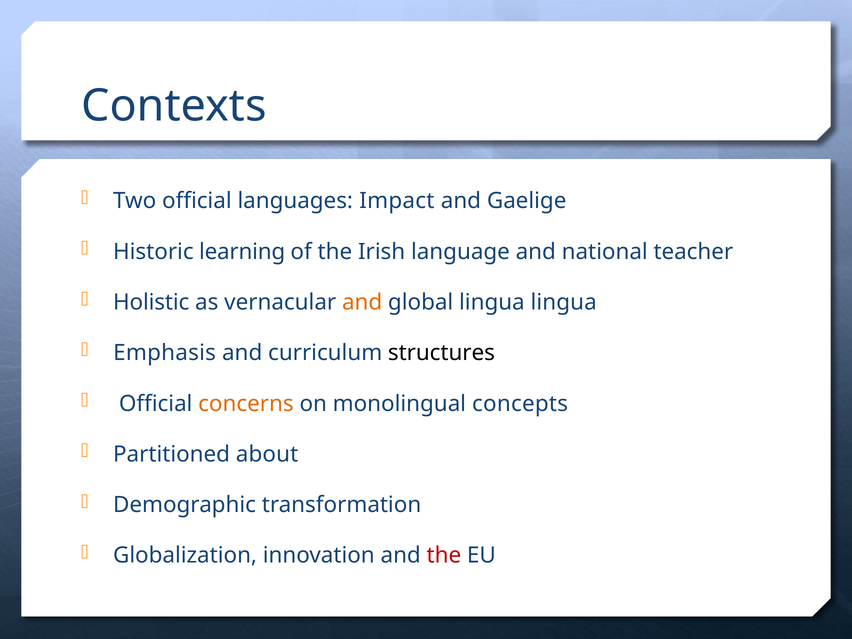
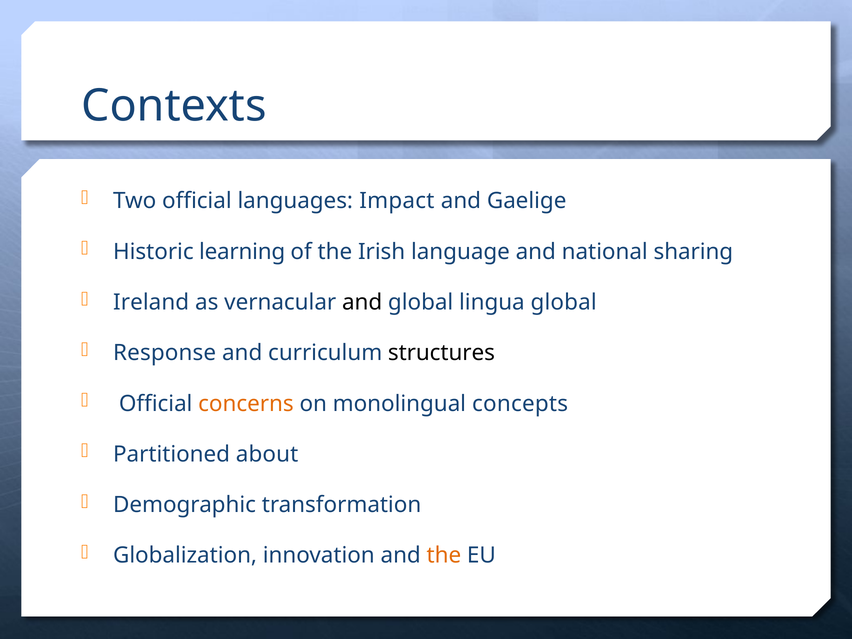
teacher: teacher -> sharing
Holistic: Holistic -> Ireland
and at (362, 302) colour: orange -> black
lingua lingua: lingua -> global
Emphasis: Emphasis -> Response
the at (444, 556) colour: red -> orange
